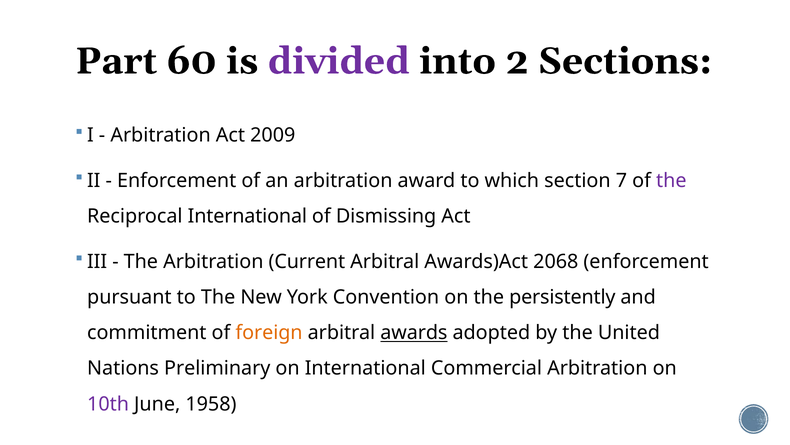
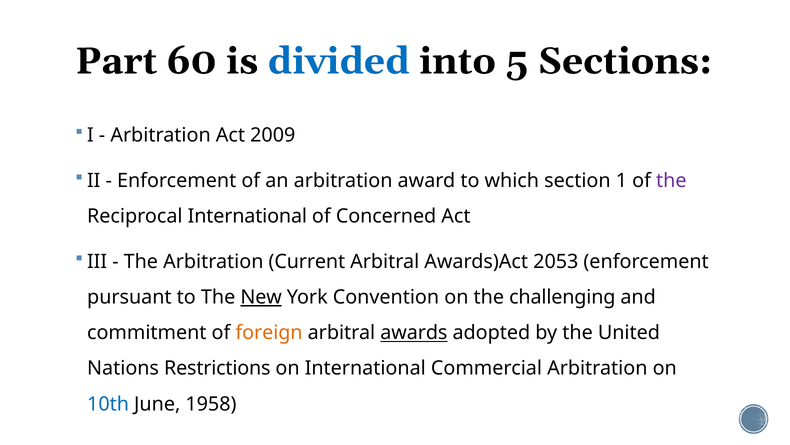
divided colour: purple -> blue
2: 2 -> 5
7: 7 -> 1
Dismissing: Dismissing -> Concerned
2068: 2068 -> 2053
New underline: none -> present
persistently: persistently -> challenging
Preliminary: Preliminary -> Restrictions
10th colour: purple -> blue
